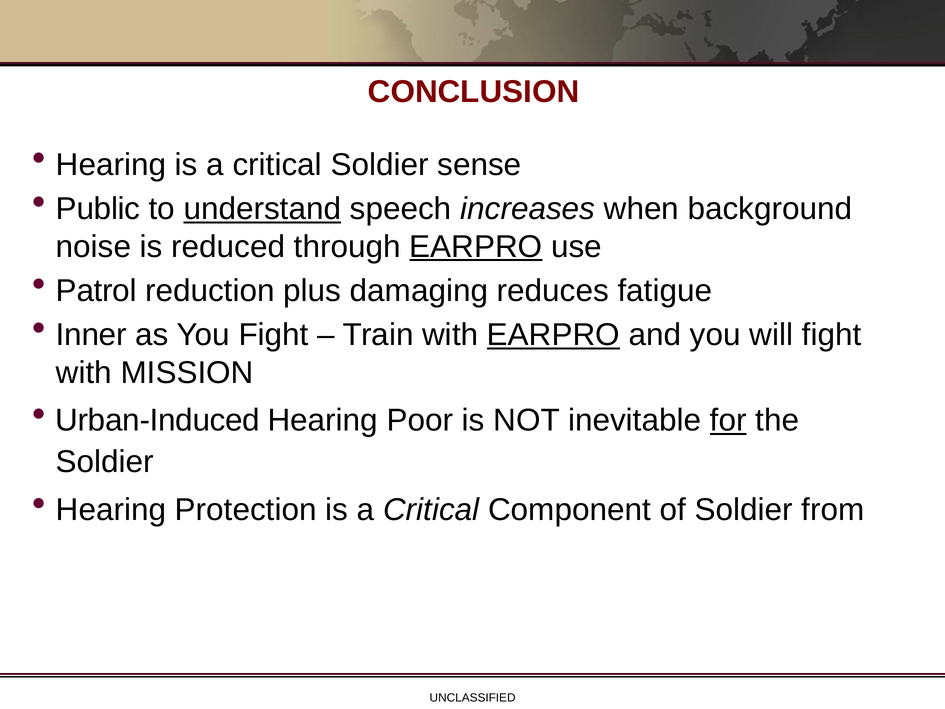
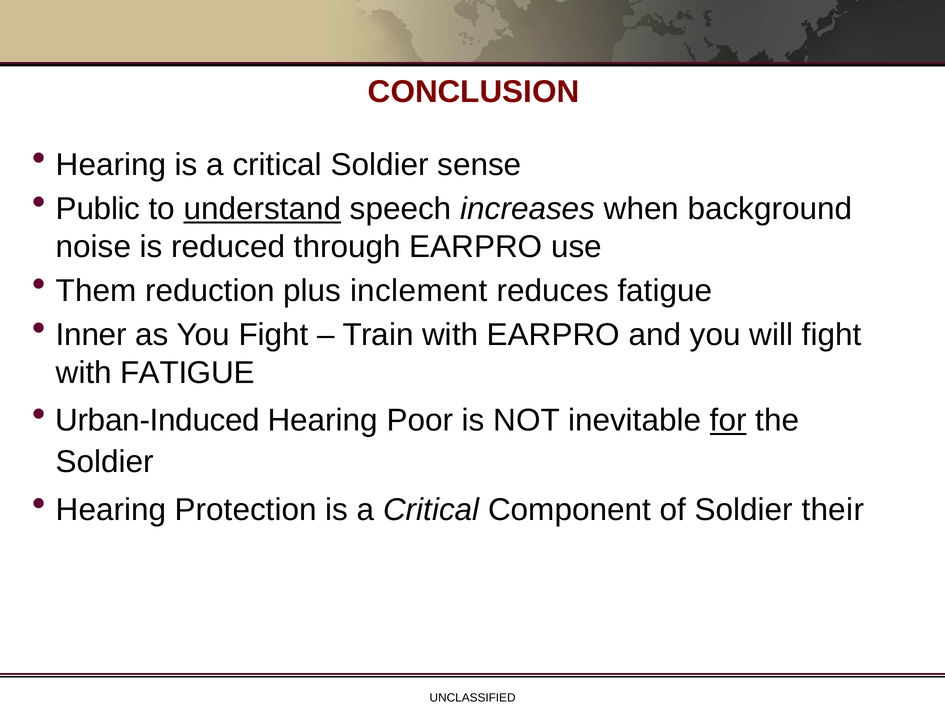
EARPRO at (476, 247) underline: present -> none
Patrol: Patrol -> Them
damaging: damaging -> inclement
EARPRO at (553, 335) underline: present -> none
with MISSION: MISSION -> FATIGUE
from: from -> their
